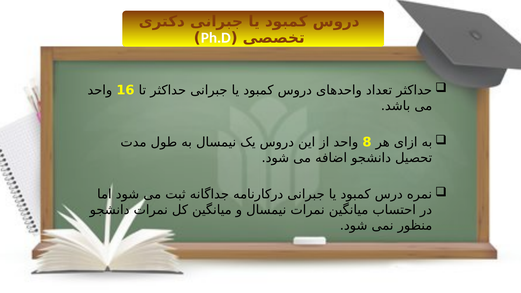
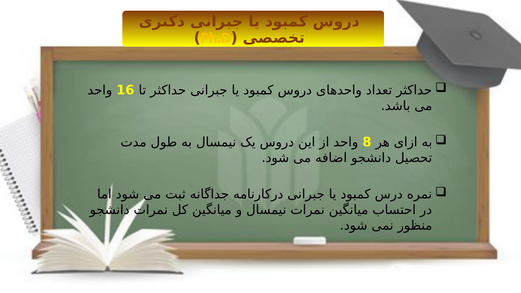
Ph.D colour: white -> yellow
